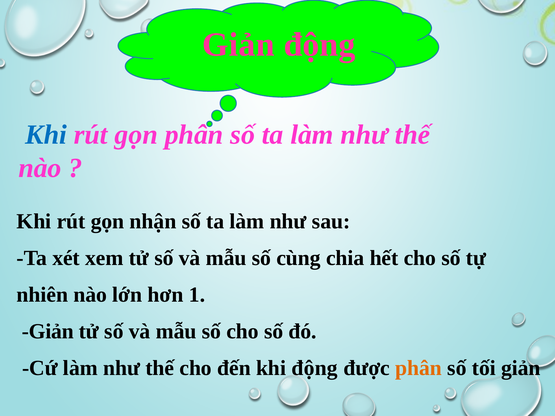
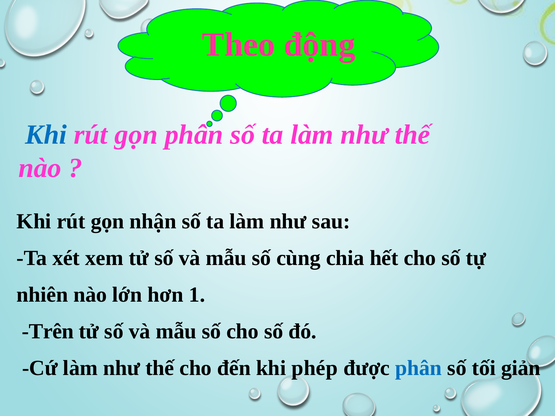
Giản at (238, 45): Giản -> Theo
Giản at (48, 332): Giản -> Trên
khi động: động -> phép
phân at (419, 368) colour: orange -> blue
